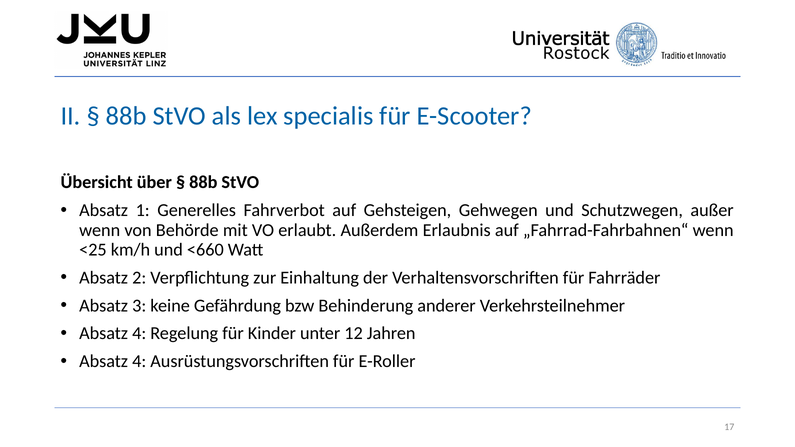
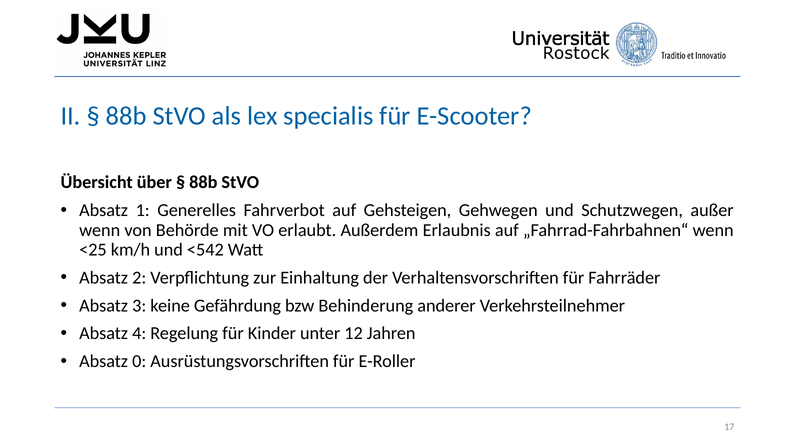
<660: <660 -> <542
4 at (139, 362): 4 -> 0
